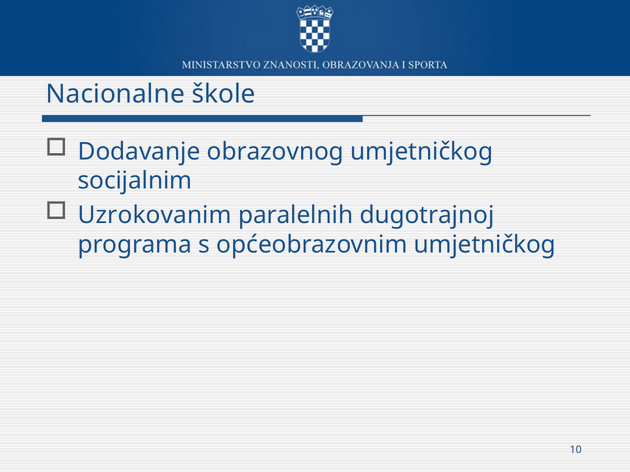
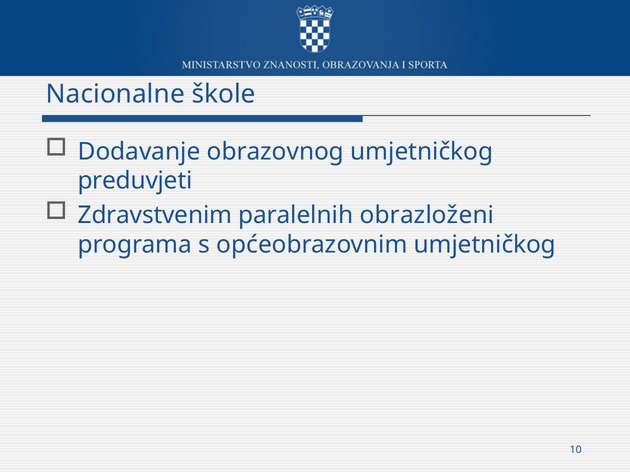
socijalnim: socijalnim -> preduvjeti
Uzrokovanim: Uzrokovanim -> Zdravstvenim
dugotrajnoj: dugotrajnoj -> obrazloženi
